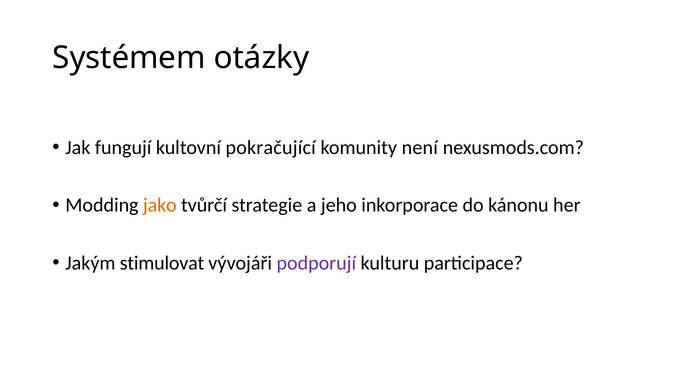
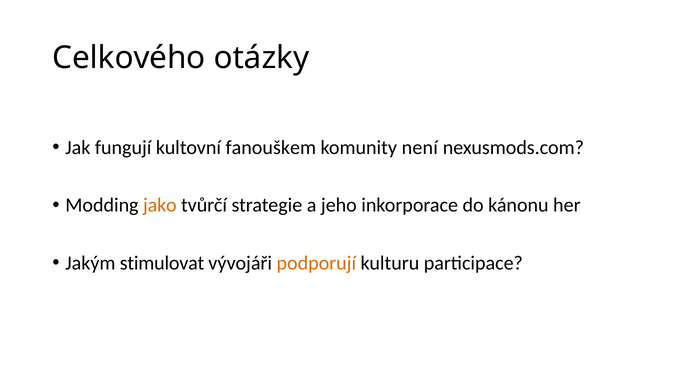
Systémem: Systémem -> Celkového
pokračující: pokračující -> fanouškem
podporují colour: purple -> orange
